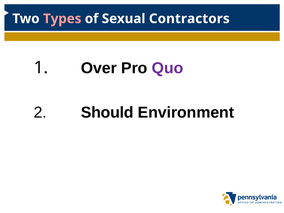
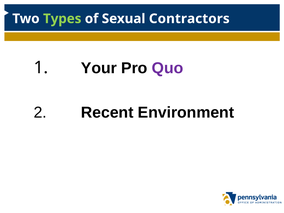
Types colour: pink -> light green
Over: Over -> Your
Should: Should -> Recent
